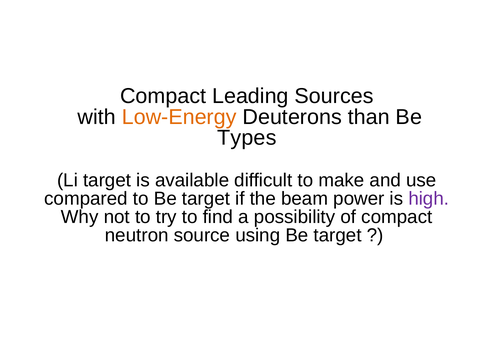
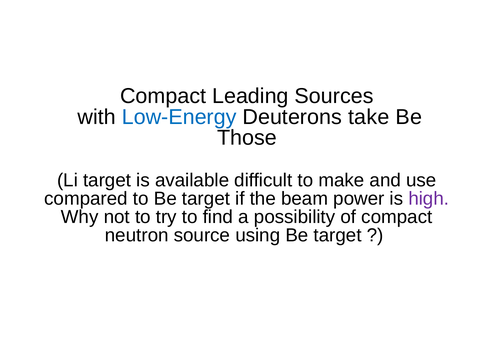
Low-Energy colour: orange -> blue
than: than -> take
Types: Types -> Those
